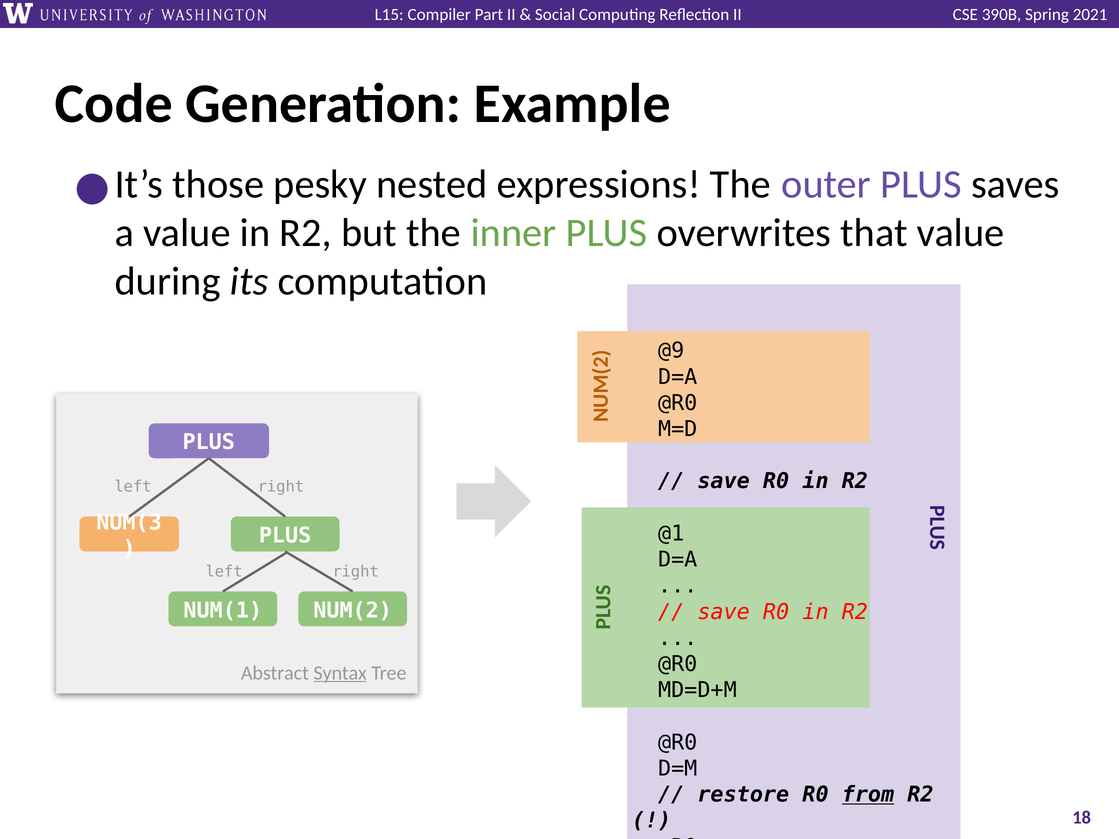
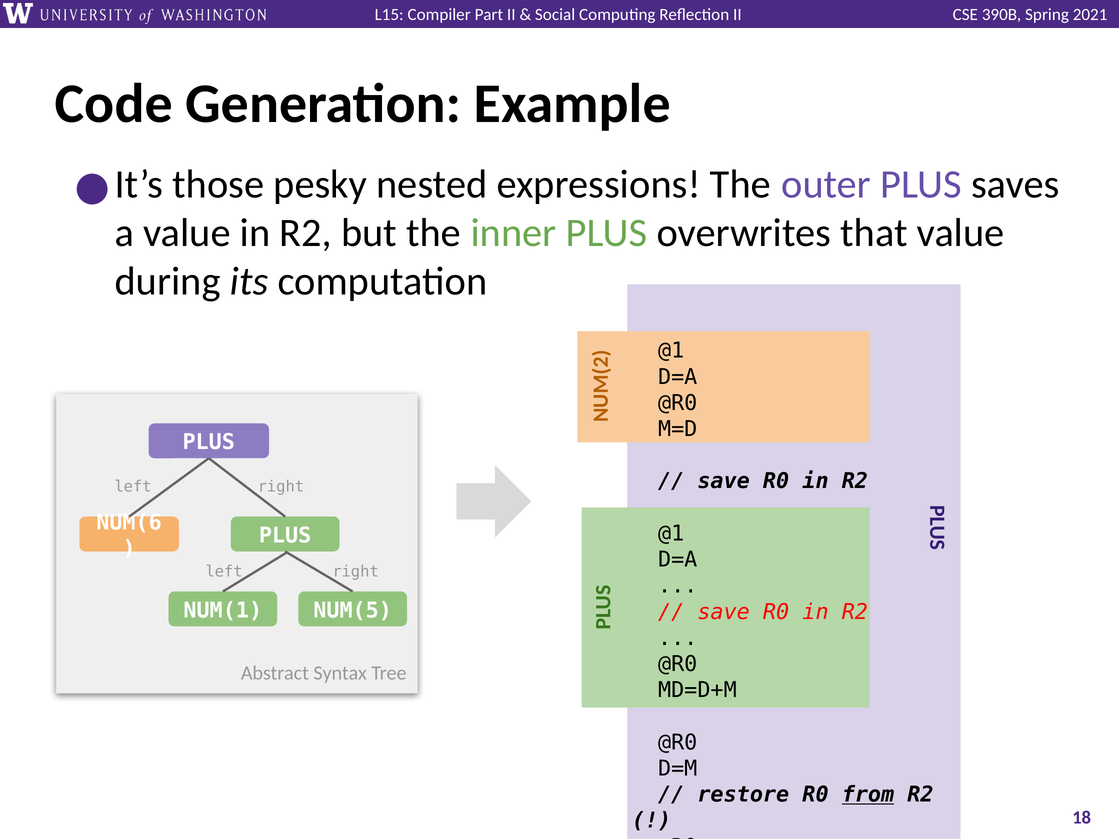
@9 at (671, 351): @9 -> @1
NUM(3: NUM(3 -> NUM(6
NUM(2: NUM(2 -> NUM(5
Syntax underline: present -> none
